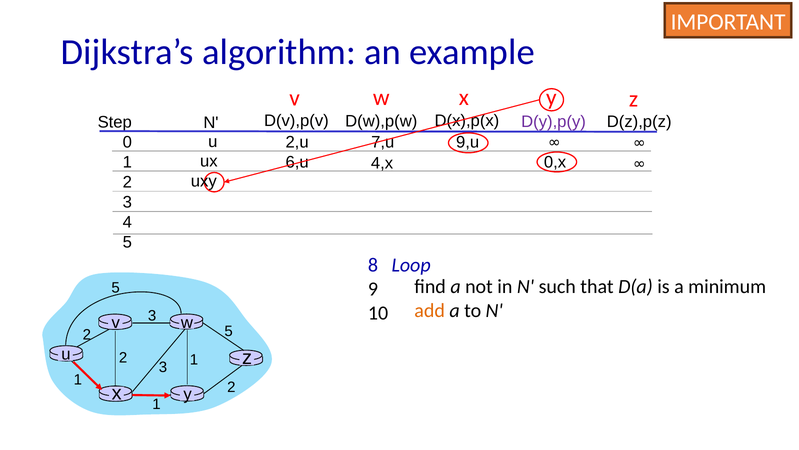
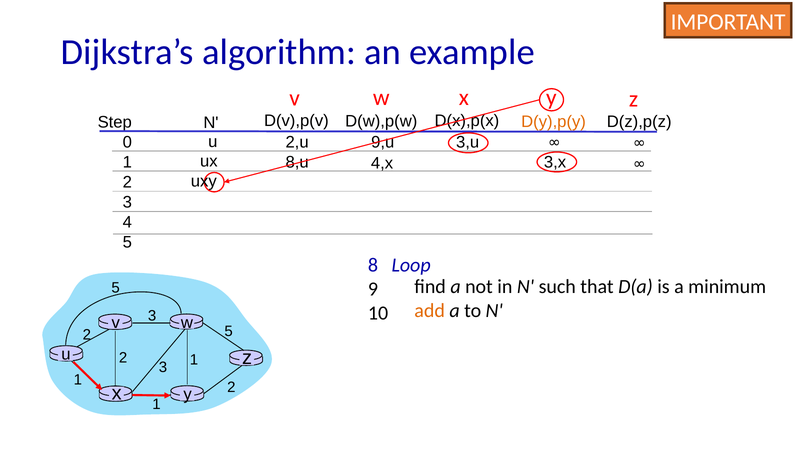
D(y),p(y colour: purple -> orange
7,u: 7,u -> 9,u
9,u: 9,u -> 3,u
6,u: 6,u -> 8,u
0,x: 0,x -> 3,x
